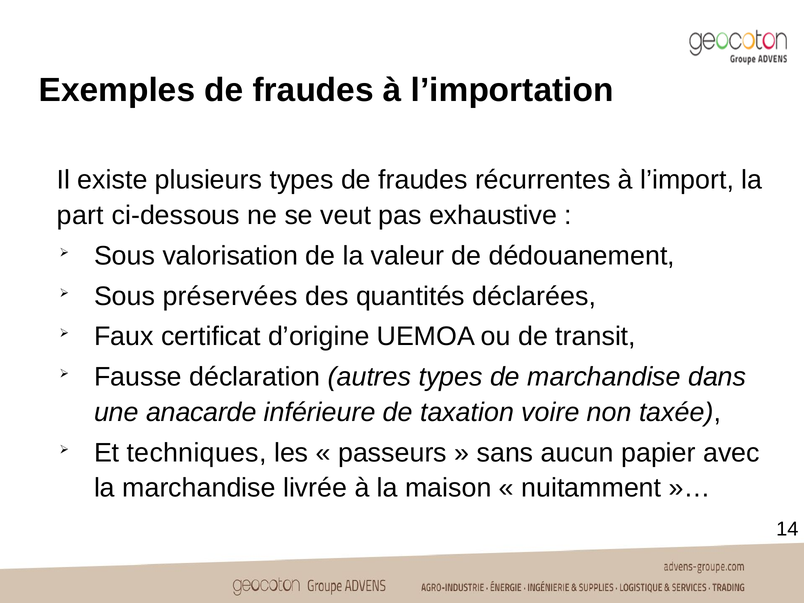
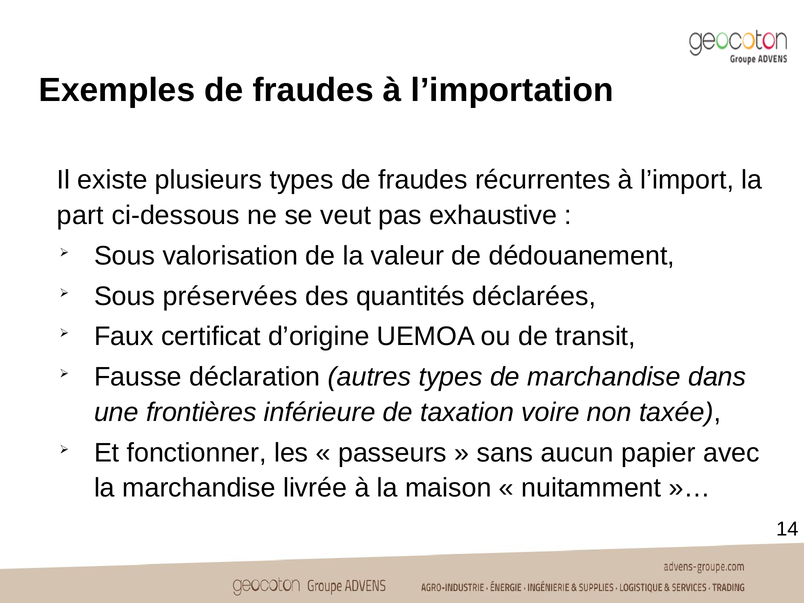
anacarde: anacarde -> frontières
techniques: techniques -> fonctionner
